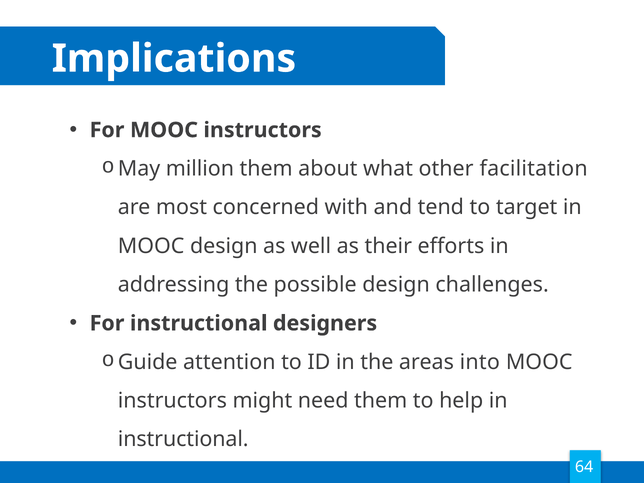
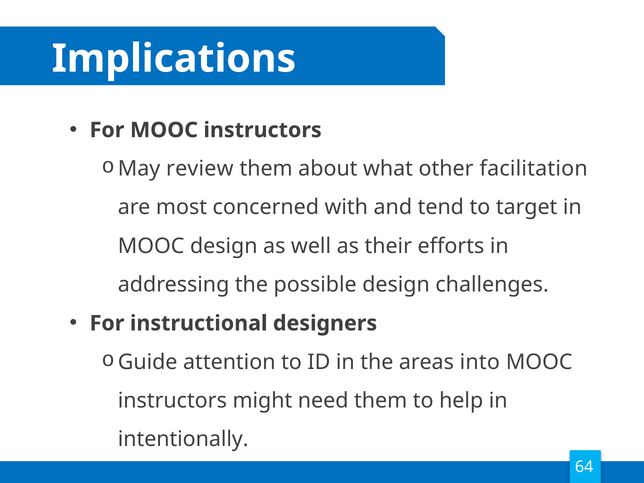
million: million -> review
instructional at (183, 439): instructional -> intentionally
